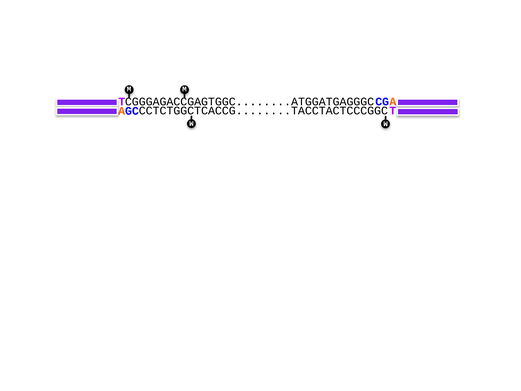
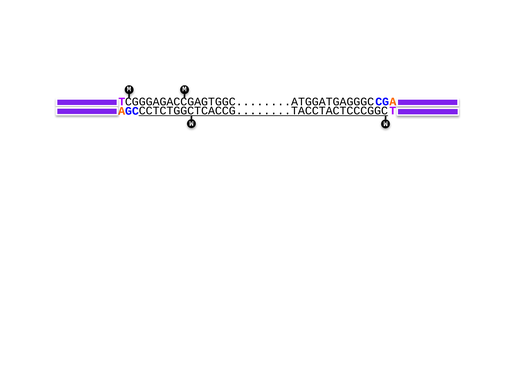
CCTCTGGCTCACCG........TACCTACTCCCGGC underline: none -> present
